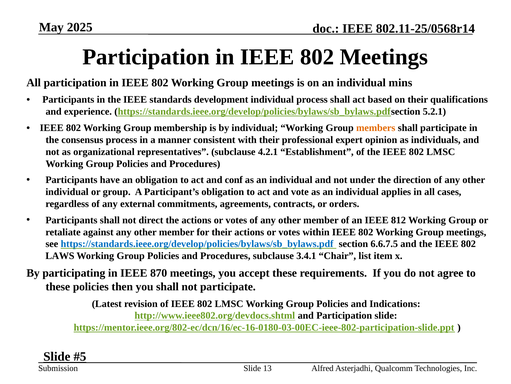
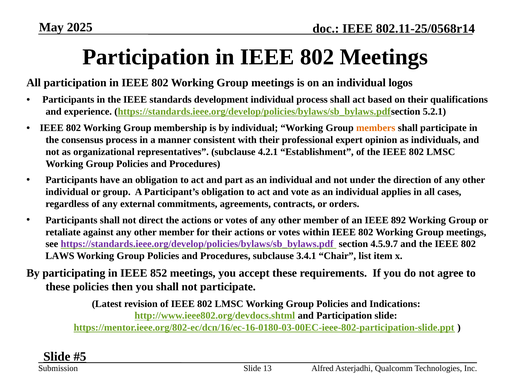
mins: mins -> logos
conf: conf -> part
812: 812 -> 892
https://standards.ieee.org/develop/policies/bylaws/sb_bylaws.pdf colour: blue -> purple
6.6.7.5: 6.6.7.5 -> 4.5.9.7
870: 870 -> 852
